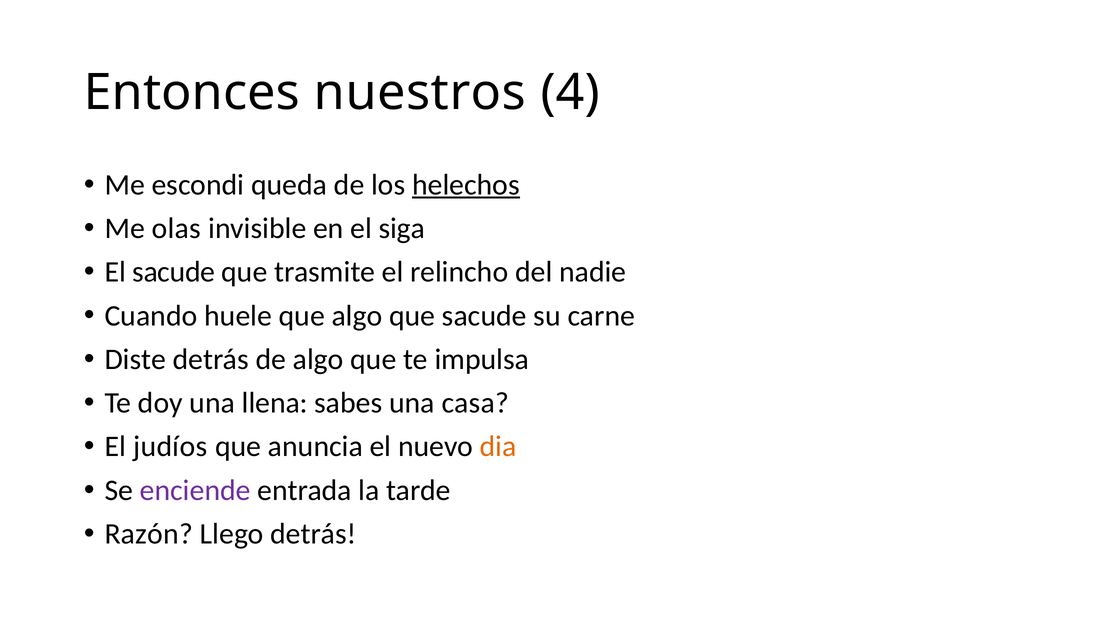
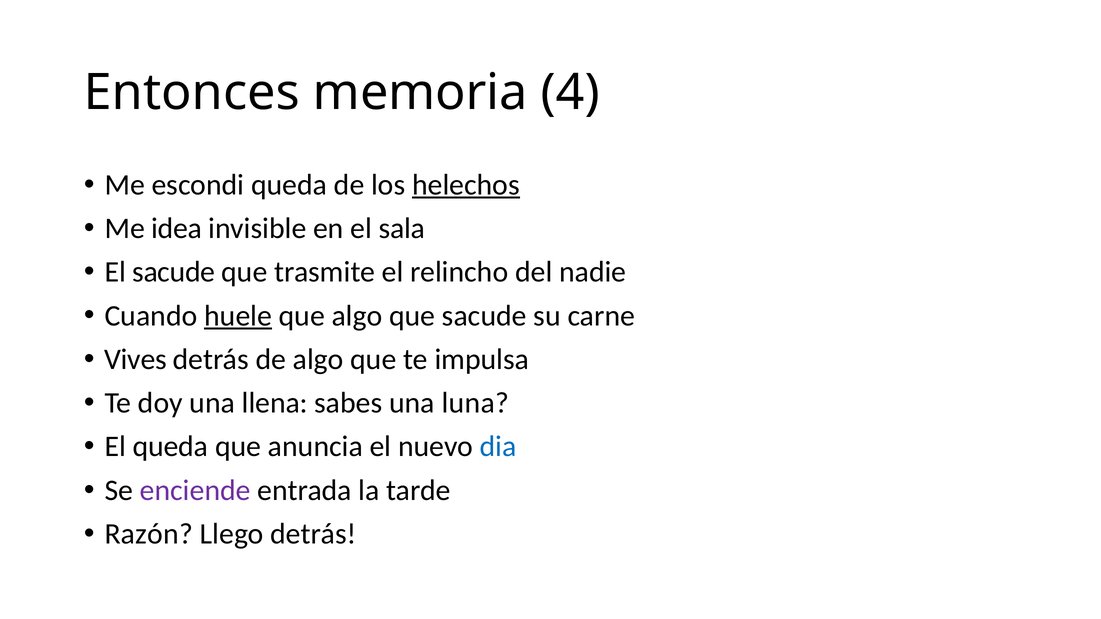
nuestros: nuestros -> memoria
olas: olas -> idea
siga: siga -> sala
huele underline: none -> present
Diste: Diste -> Vives
casa: casa -> luna
El judíos: judíos -> queda
dia colour: orange -> blue
